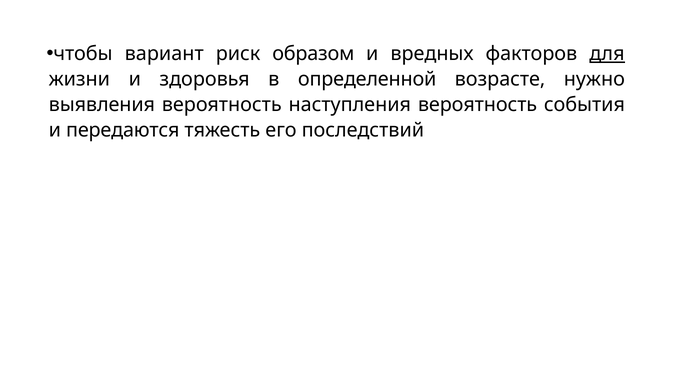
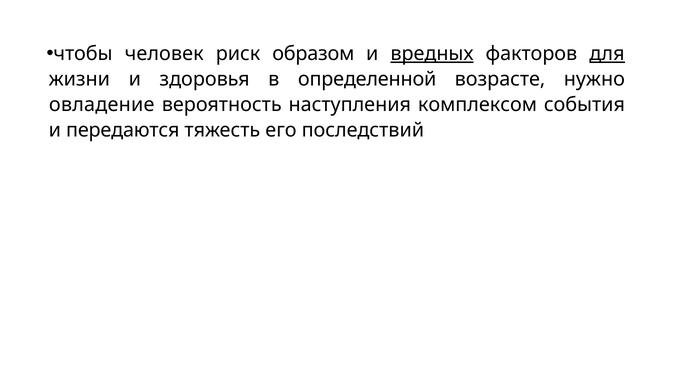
вариант: вариант -> человек
вредных underline: none -> present
выявления: выявления -> овладение
наступления вероятность: вероятность -> комплексом
